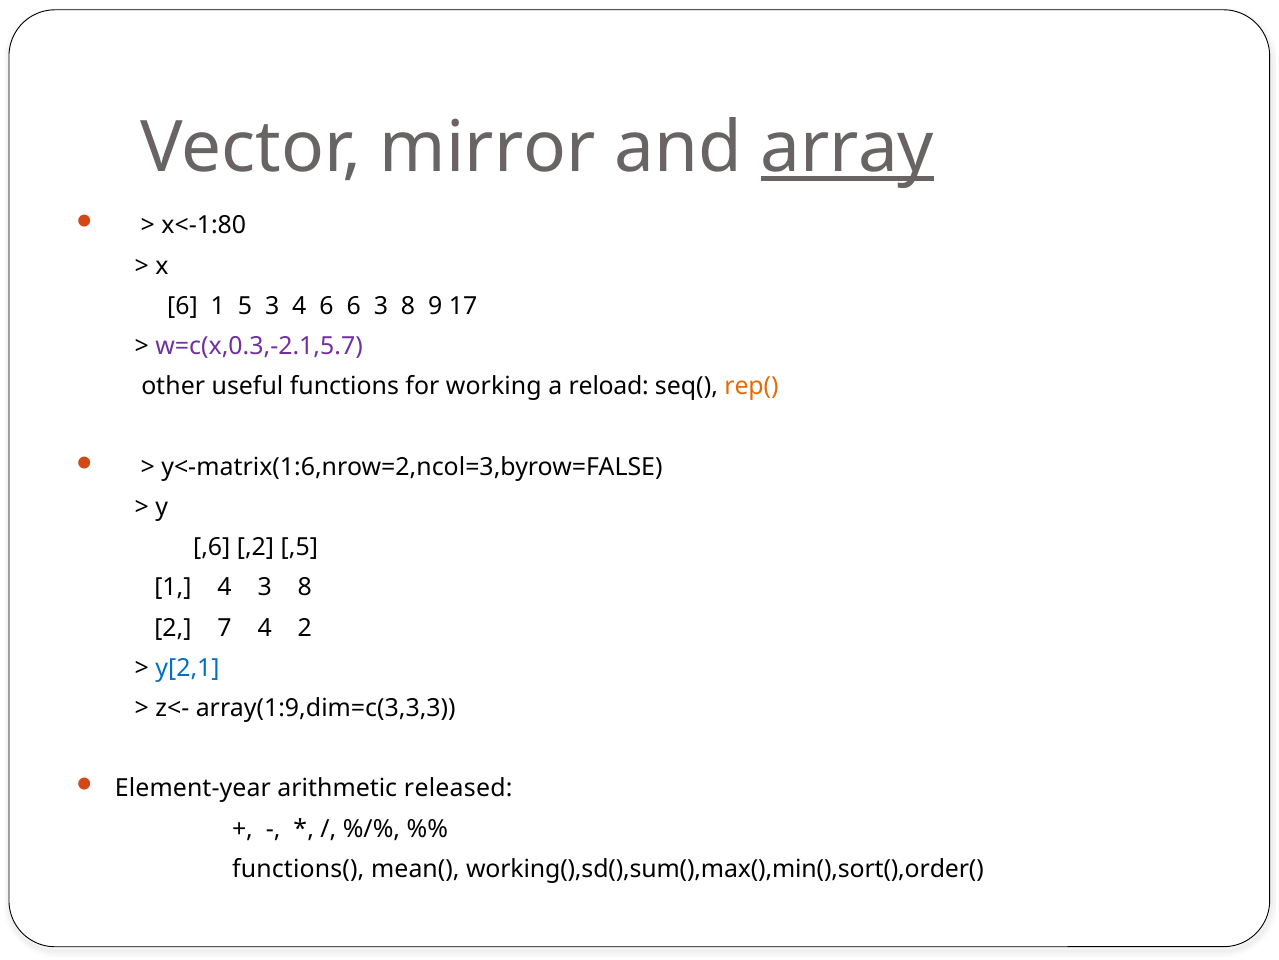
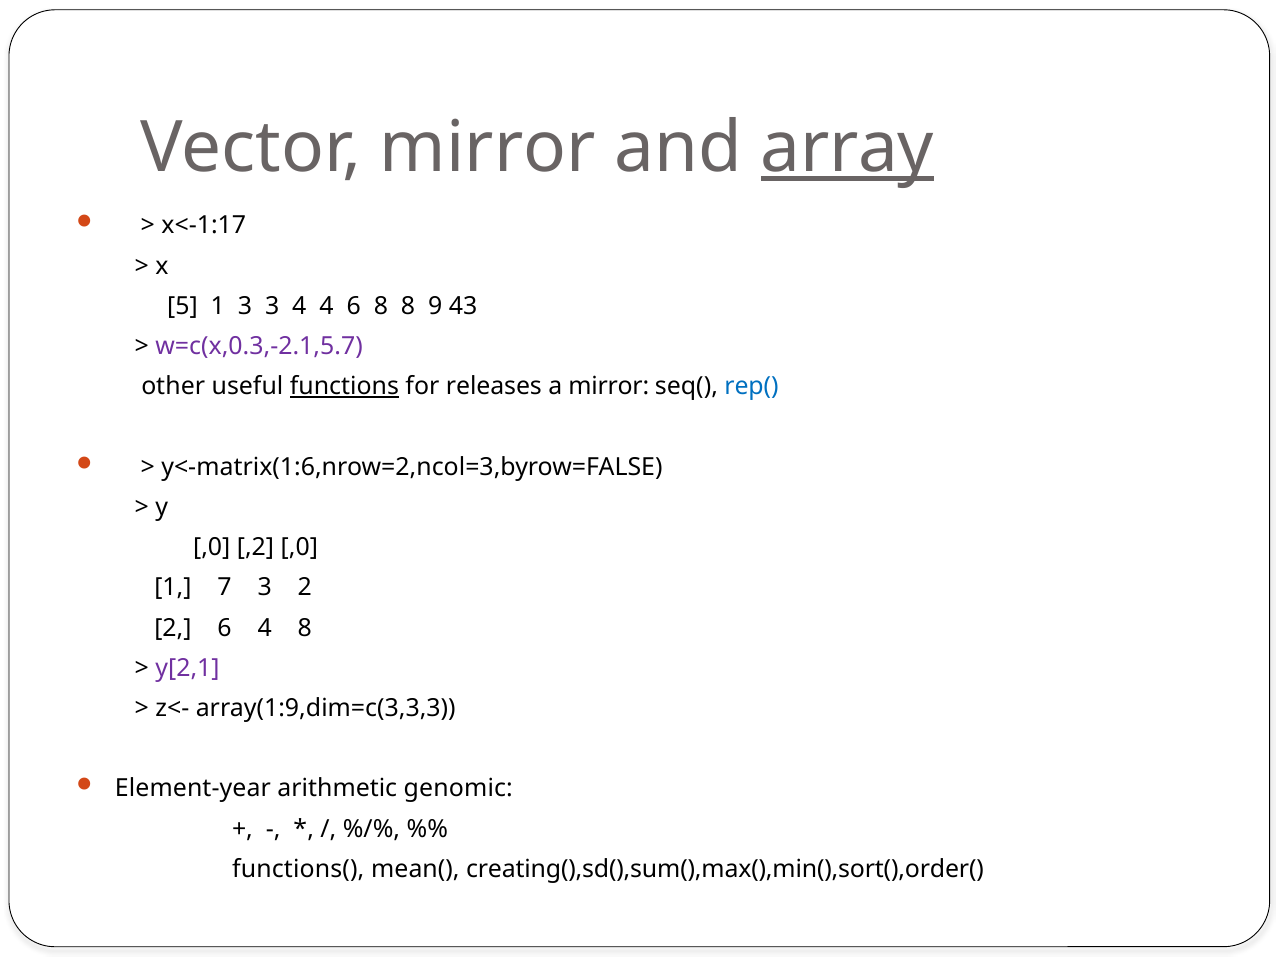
x<-1:80: x<-1:80 -> x<-1:17
6 at (182, 306): 6 -> 5
1 5: 5 -> 3
4 6: 6 -> 4
6 3: 3 -> 8
17: 17 -> 43
functions underline: none -> present
working: working -> releases
a reload: reload -> mirror
rep( colour: orange -> blue
,6 at (212, 547): ,6 -> ,0
,2 ,5: ,5 -> ,0
1 4: 4 -> 7
8 at (305, 587): 8 -> 2
2 7: 7 -> 6
4 2: 2 -> 8
y[2,1 colour: blue -> purple
released: released -> genomic
working(),sd(),sum(),max(),min(),sort(),order(: working(),sd(),sum(),max(),min(),sort(),order( -> creating(),sd(),sum(),max(),min(),sort(),order(
